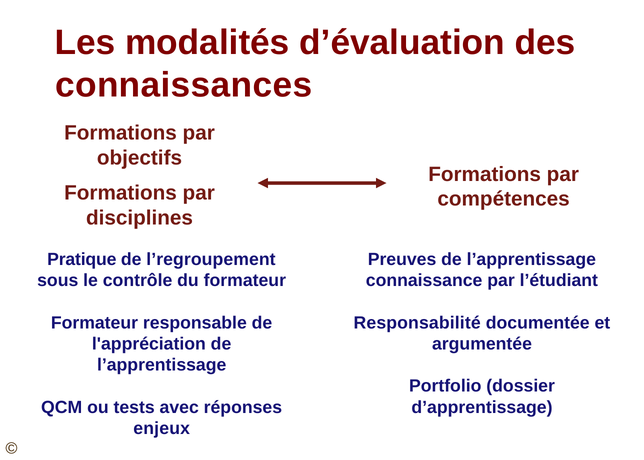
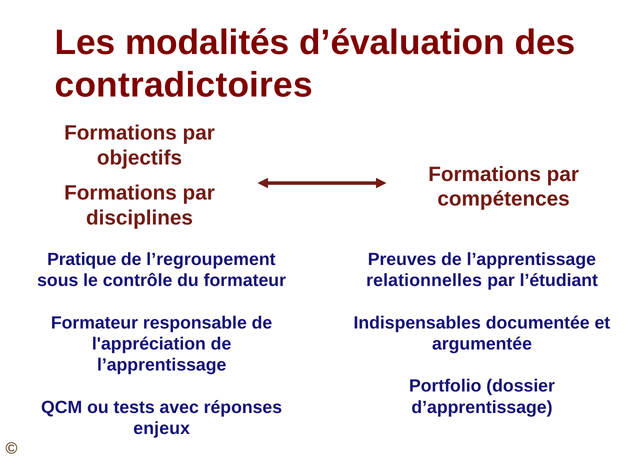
connaissances: connaissances -> contradictoires
connaissance: connaissance -> relationnelles
Responsabilité: Responsabilité -> Indispensables
